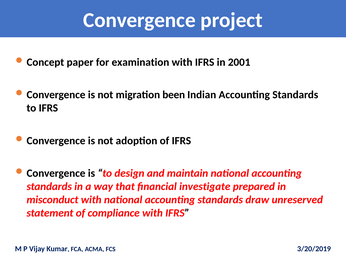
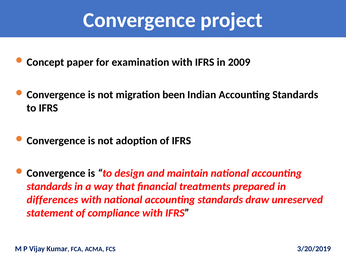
2001: 2001 -> 2009
investigate: investigate -> treatments
misconduct: misconduct -> differences
